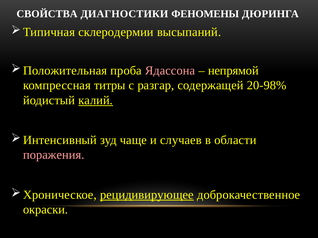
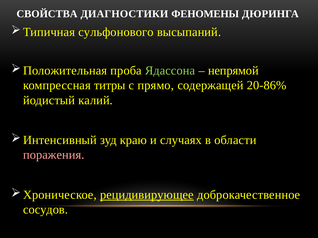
склеродермии: склеродермии -> сульфонового
Ядассона colour: pink -> light green
разгар: разгар -> прямо
20-98%: 20-98% -> 20-86%
калий underline: present -> none
чаще: чаще -> краю
случаев: случаев -> случаях
окраски: окраски -> сосудов
